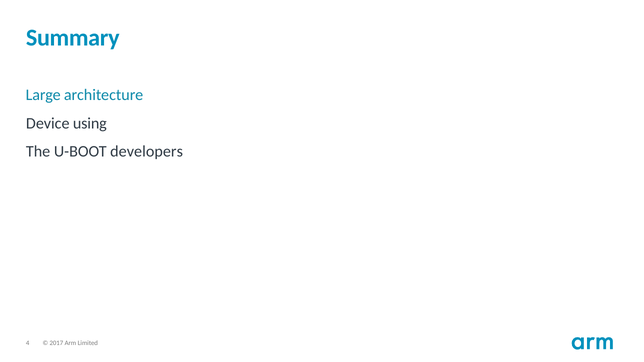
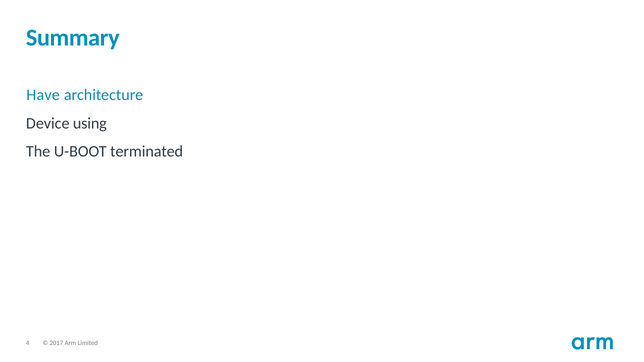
Large: Large -> Have
developers: developers -> terminated
